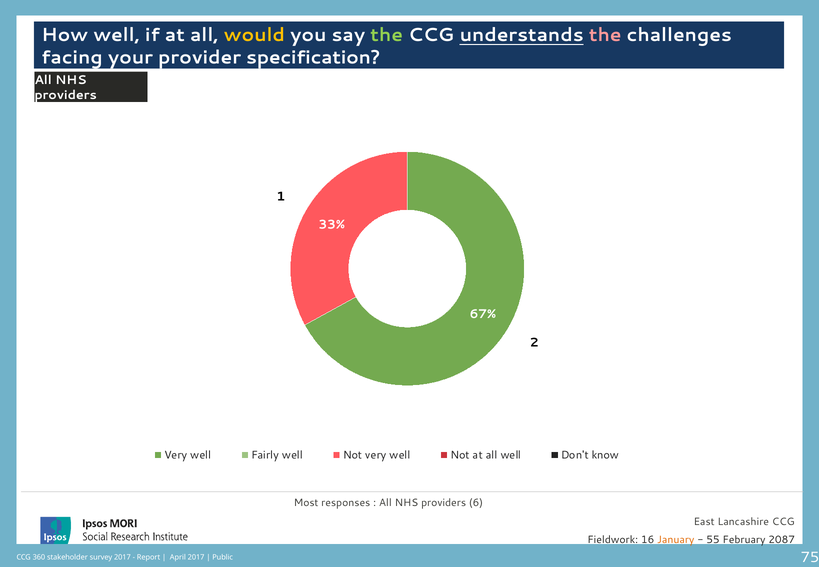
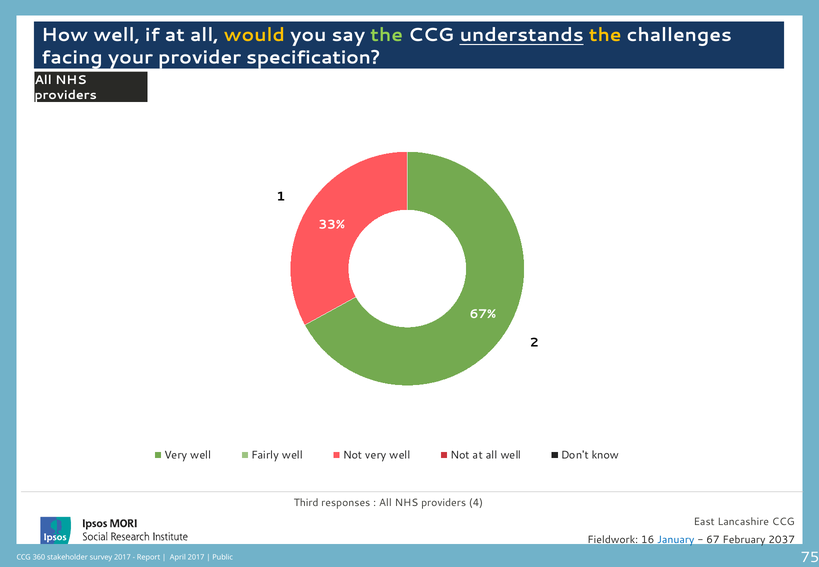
the at (605, 35) colour: pink -> yellow
Most: Most -> Third
6: 6 -> 4
January colour: orange -> blue
55: 55 -> 67
2087: 2087 -> 2037
